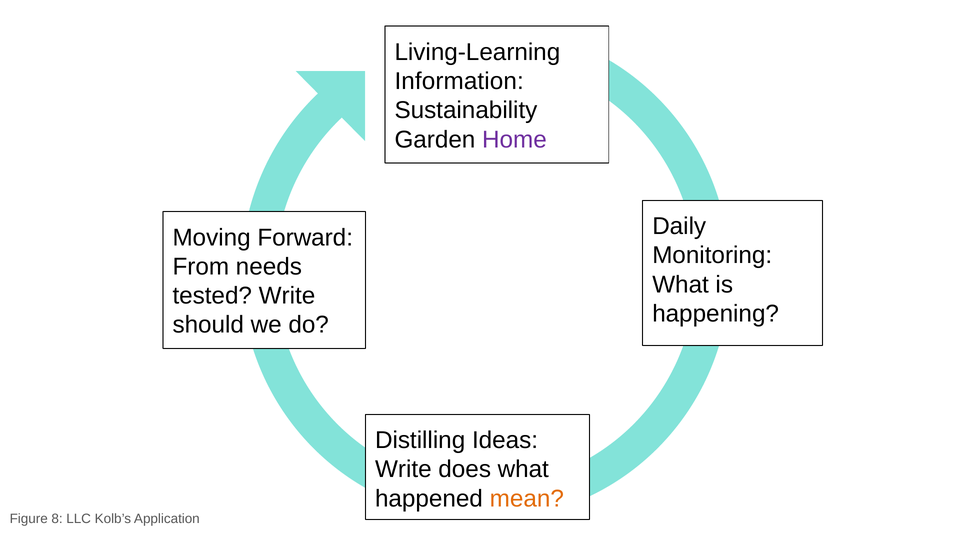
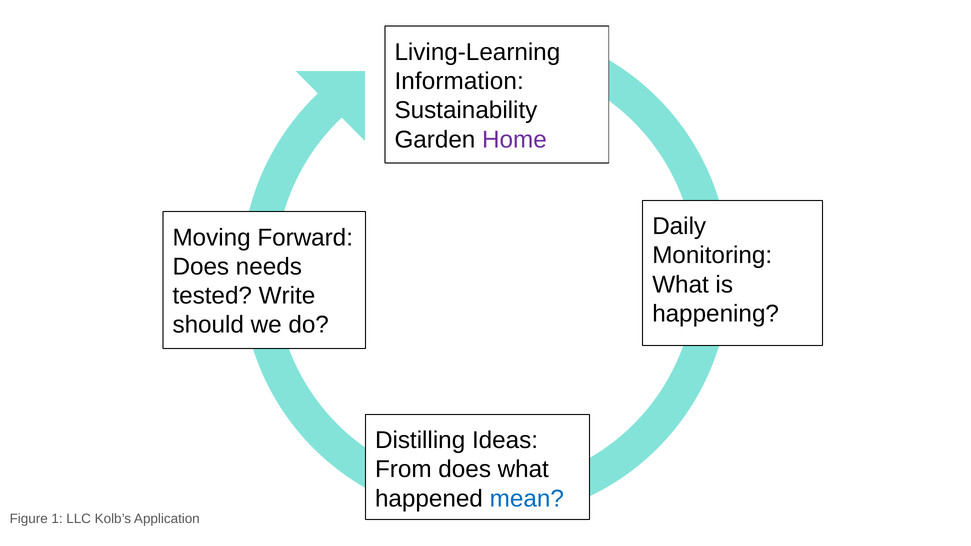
From at (201, 267): From -> Does
Write at (403, 470): Write -> From
mean colour: orange -> blue
8: 8 -> 1
